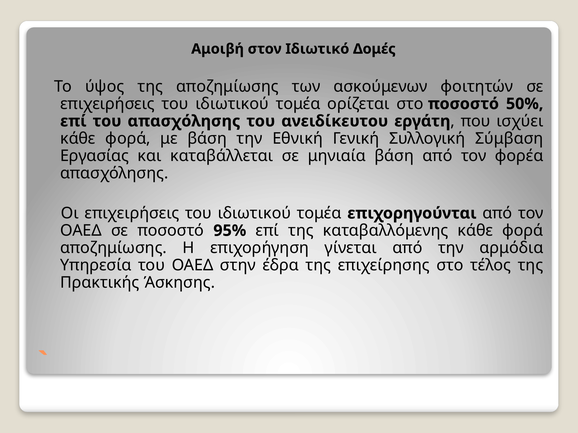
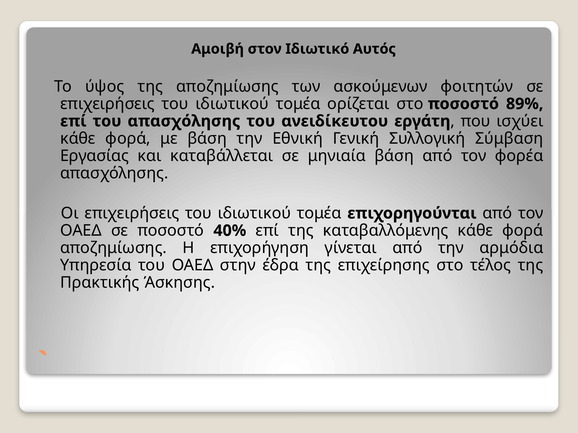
Δομές: Δομές -> Αυτός
50%: 50% -> 89%
95%: 95% -> 40%
